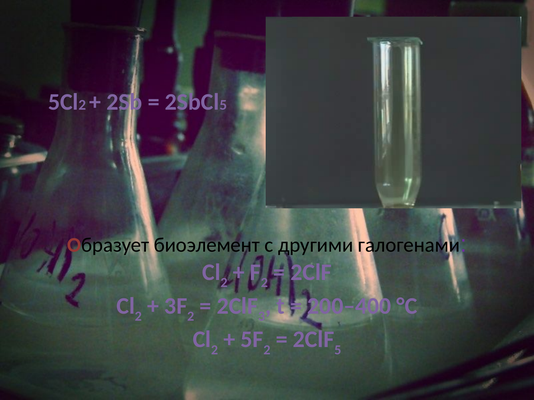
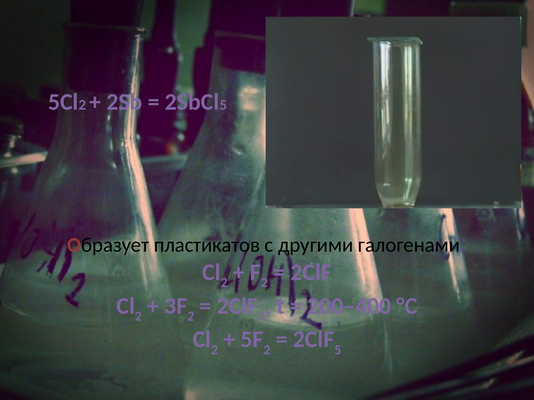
биоэлемент: биоэлемент -> пластикатов
